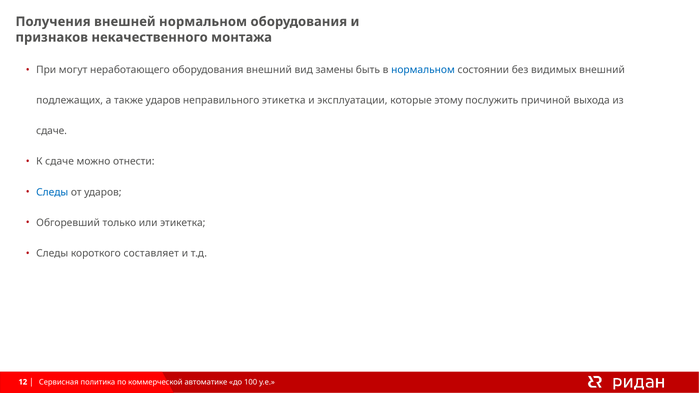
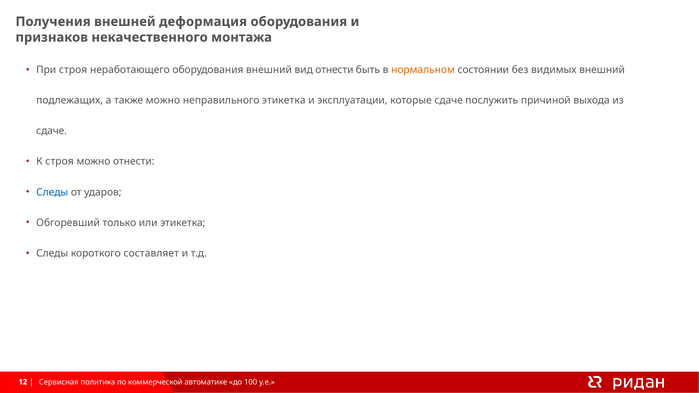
внешней нормальном: нормальном -> деформация
При могут: могут -> строя
вид замены: замены -> отнести
нормальном at (423, 70) colour: blue -> orange
также ударов: ударов -> можно
которые этому: этому -> сдаче
К сдаче: сдаче -> строя
